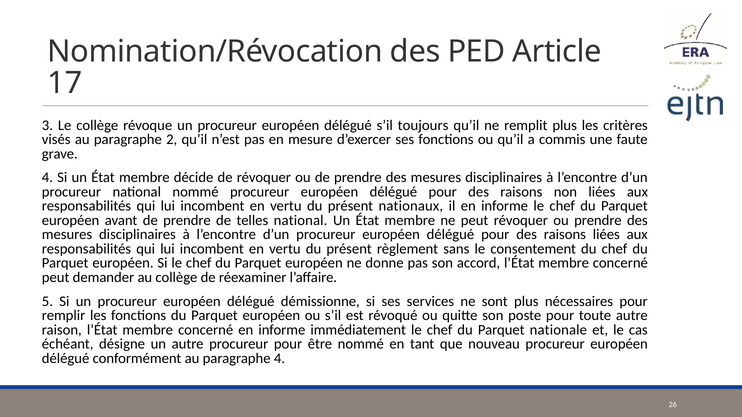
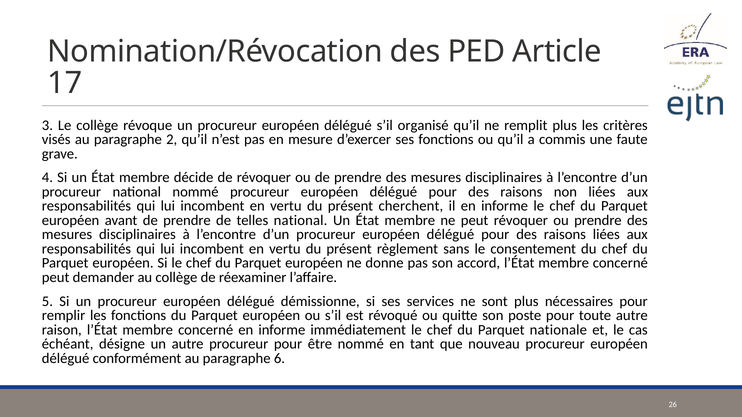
toujours: toujours -> organisé
nationaux: nationaux -> cherchent
paragraphe 4: 4 -> 6
